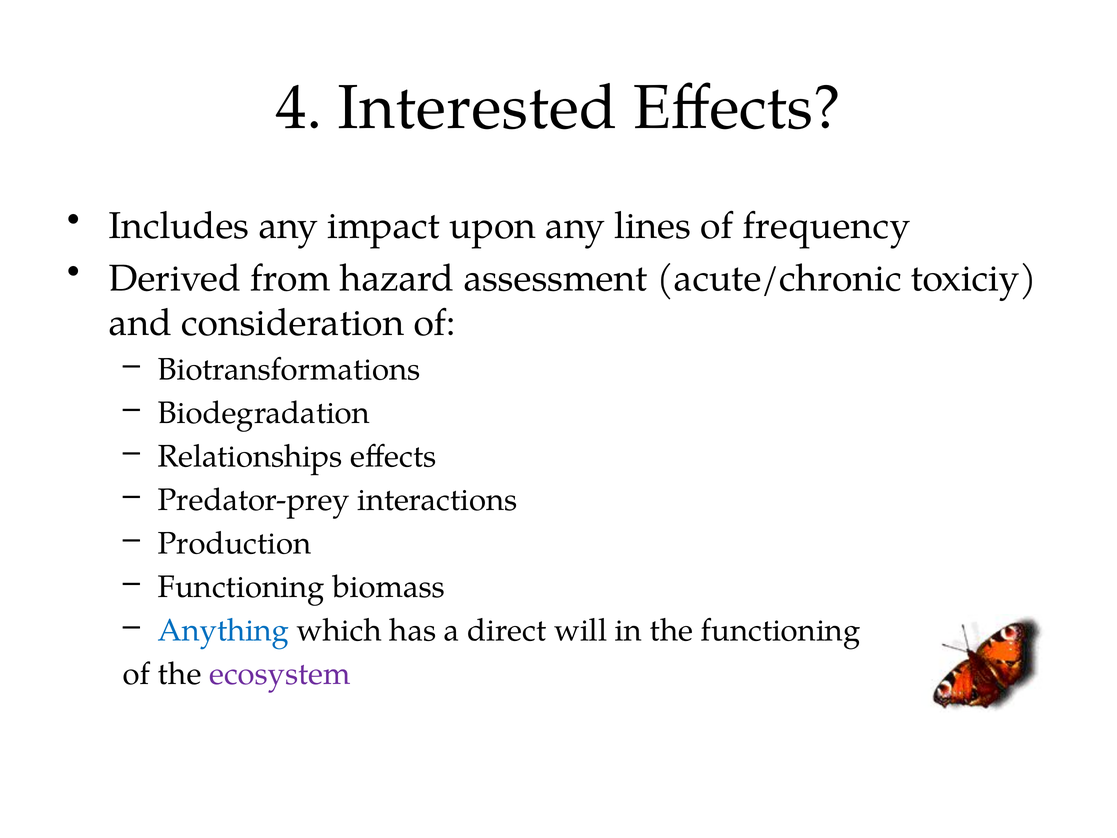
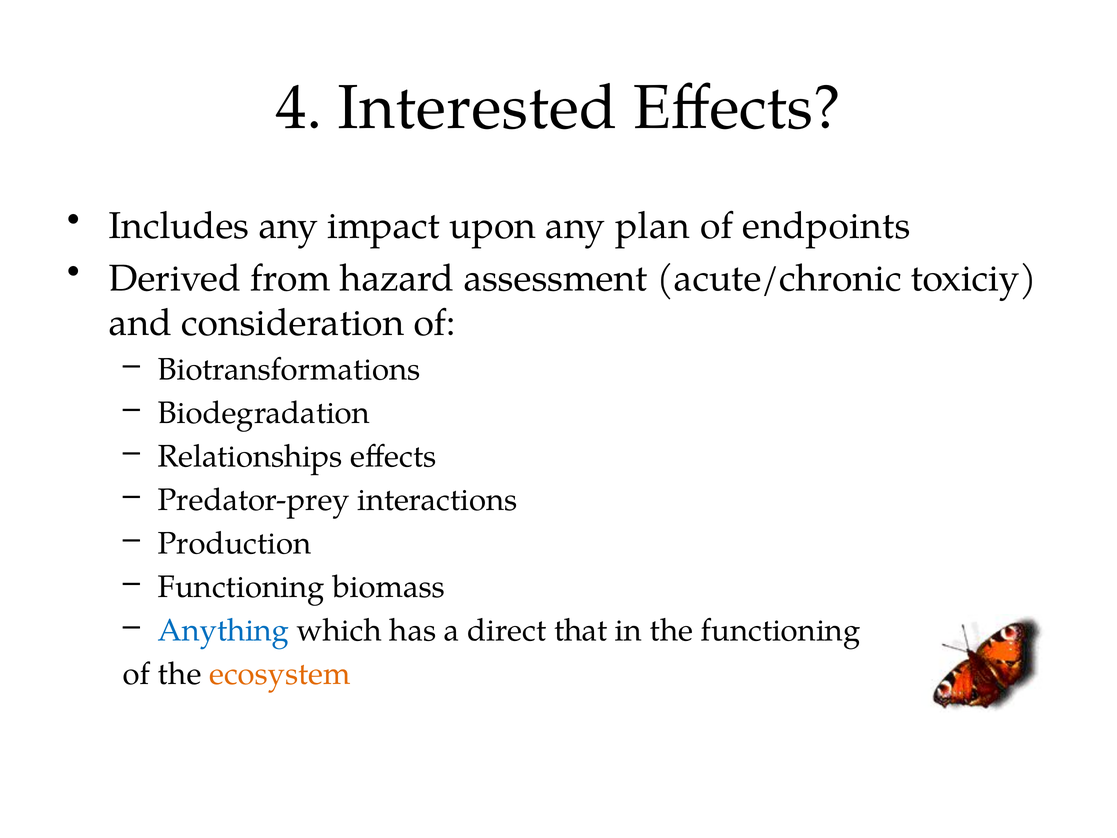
lines: lines -> plan
frequency: frequency -> endpoints
will: will -> that
ecosystem colour: purple -> orange
